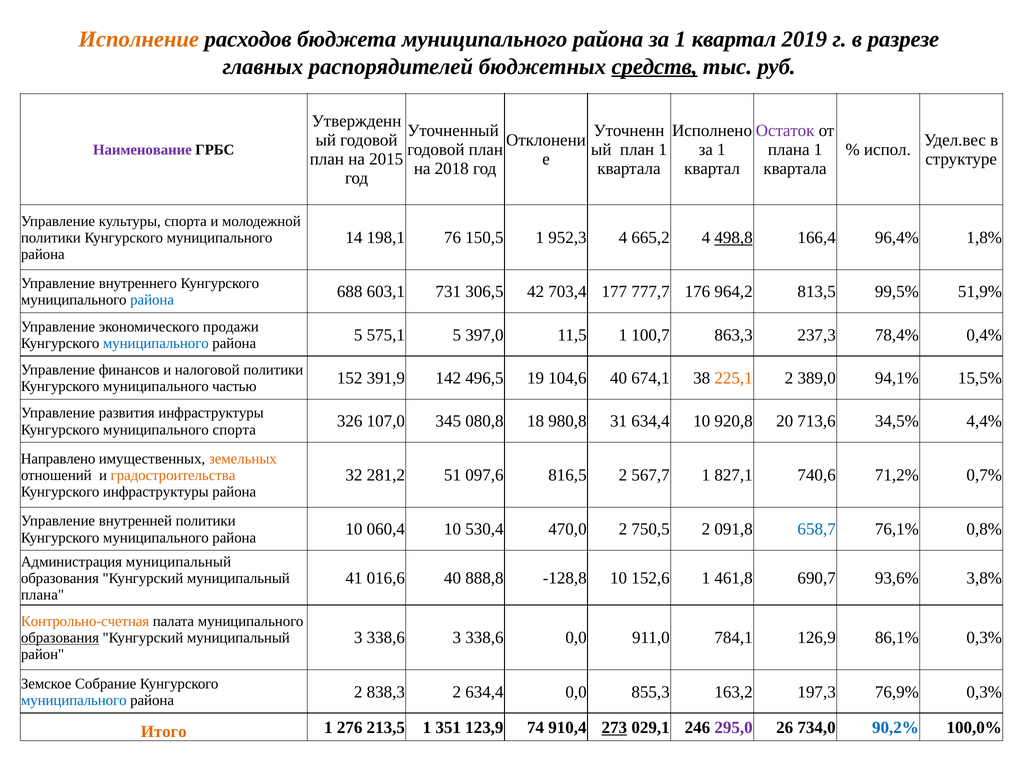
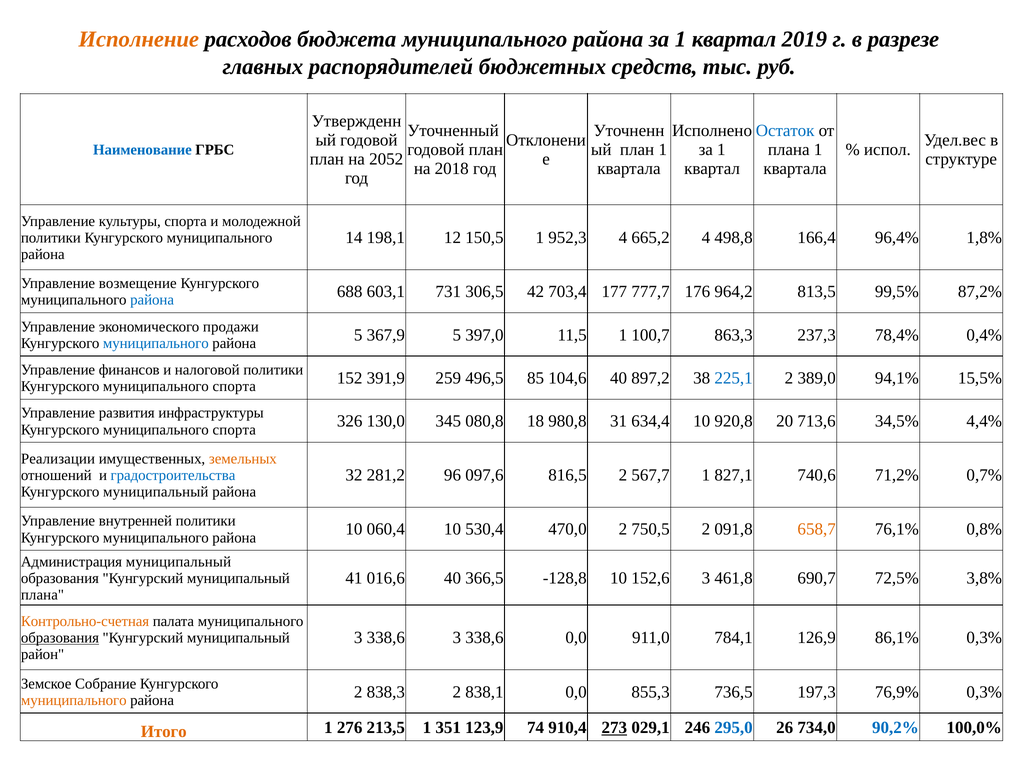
средств underline: present -> none
Остаток colour: purple -> blue
Наименование colour: purple -> blue
2015: 2015 -> 2052
76: 76 -> 12
498,8 underline: present -> none
внутреннего: внутреннего -> возмещение
51,9%: 51,9% -> 87,2%
575,1: 575,1 -> 367,9
частью at (234, 387): частью -> спорта
142: 142 -> 259
19: 19 -> 85
674,1: 674,1 -> 897,2
225,1 colour: orange -> blue
107,0: 107,0 -> 130,0
Направлено: Направлено -> Реализации
51: 51 -> 96
градостроительства colour: orange -> blue
Кунгурского инфраструктуры: инфраструктуры -> муниципальный
658,7 colour: blue -> orange
888,8: 888,8 -> 366,5
152,6 1: 1 -> 3
93,6%: 93,6% -> 72,5%
муниципального at (74, 700) colour: blue -> orange
2 634,4: 634,4 -> 838,1
163,2: 163,2 -> 736,5
295,0 colour: purple -> blue
